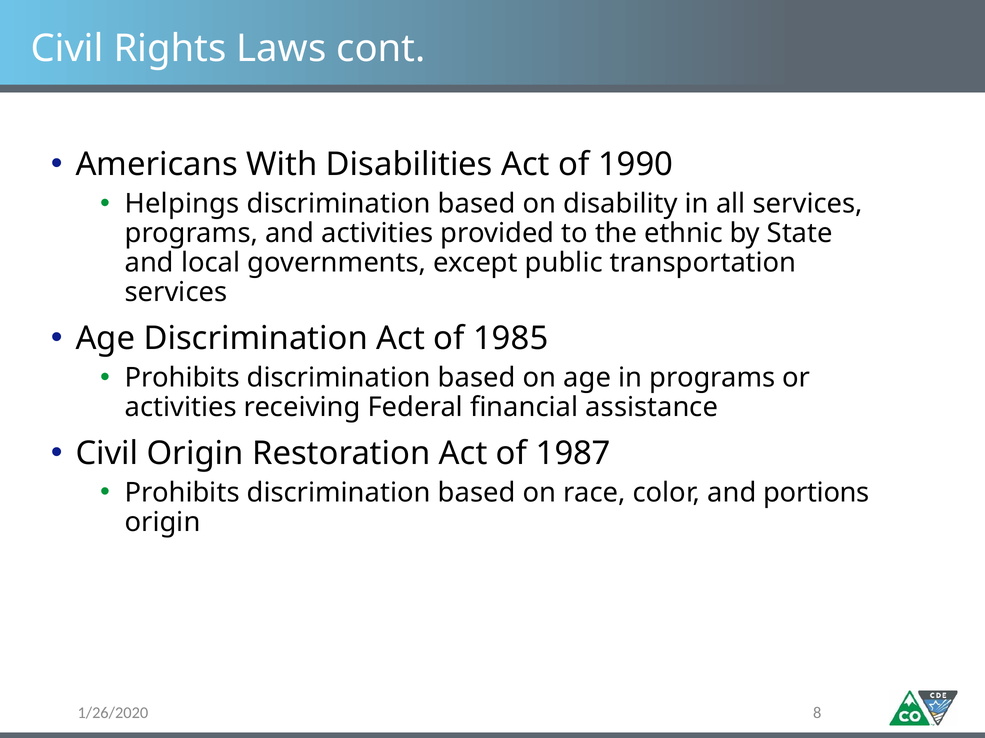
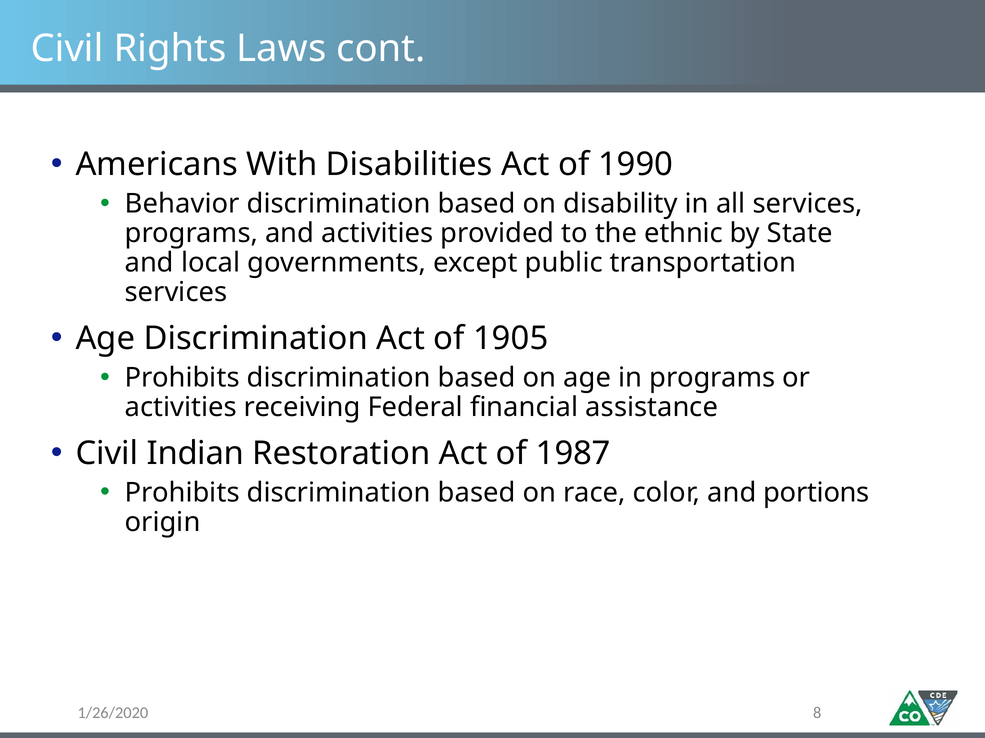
Helpings: Helpings -> Behavior
1985: 1985 -> 1905
Civil Origin: Origin -> Indian
